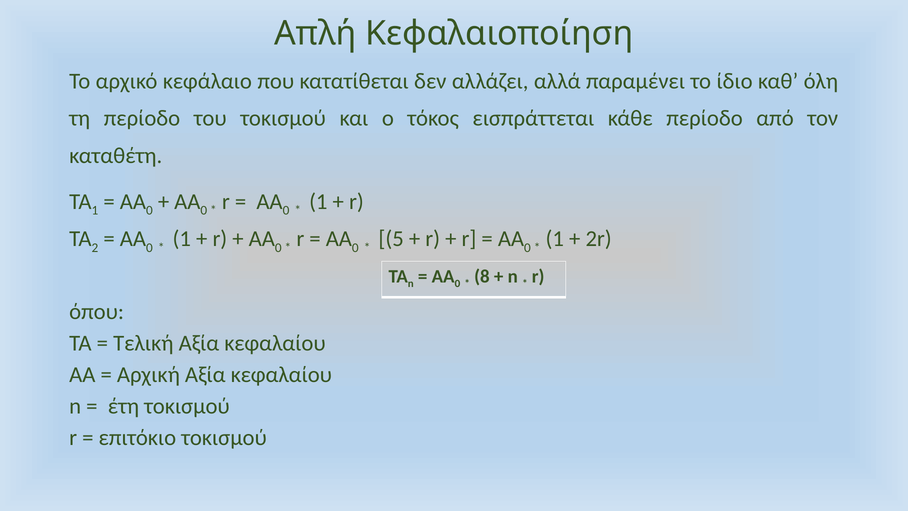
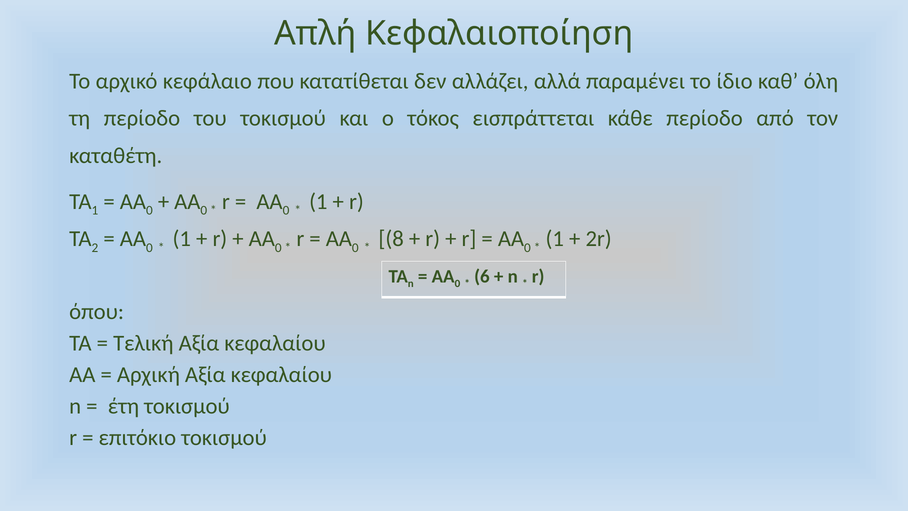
5: 5 -> 8
8: 8 -> 6
